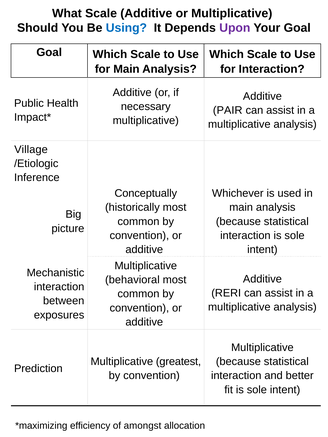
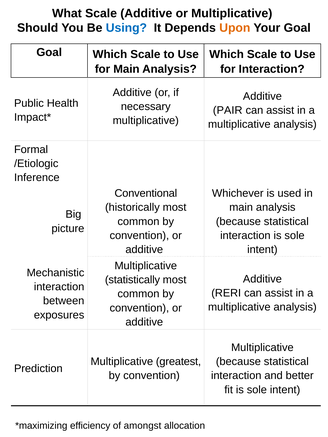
Upon colour: purple -> orange
Village: Village -> Formal
Conceptually: Conceptually -> Conventional
behavioral: behavioral -> statistically
